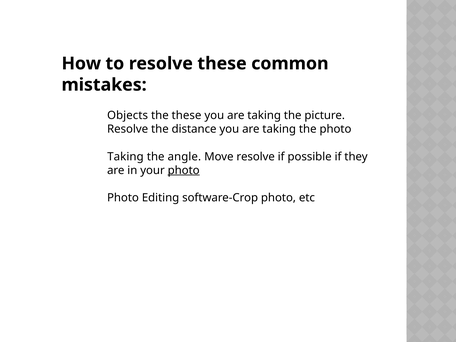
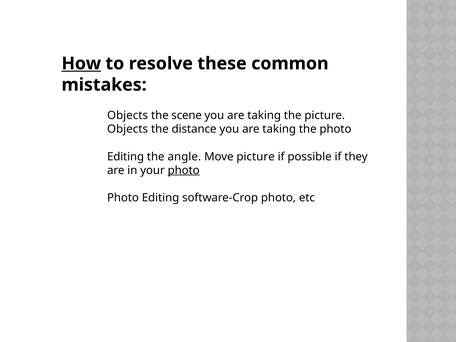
How underline: none -> present
the these: these -> scene
Resolve at (128, 129): Resolve -> Objects
Taking at (125, 157): Taking -> Editing
Move resolve: resolve -> picture
